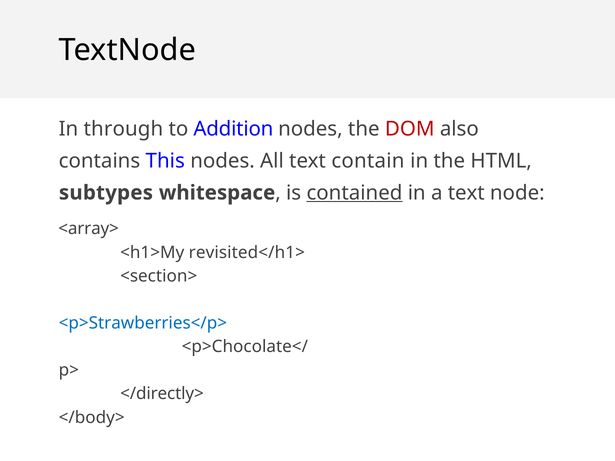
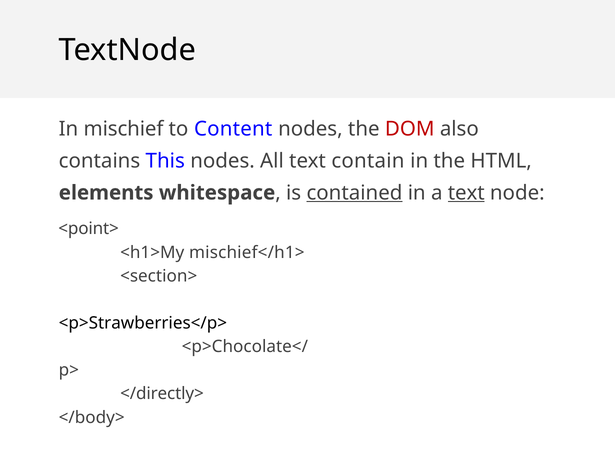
through: through -> mischief
Addition: Addition -> Content
subtypes: subtypes -> elements
text at (466, 193) underline: none -> present
<array>: <array> -> <point>
revisited</h1>: revisited</h1> -> mischief</h1>
<p>Strawberries</p> colour: blue -> black
